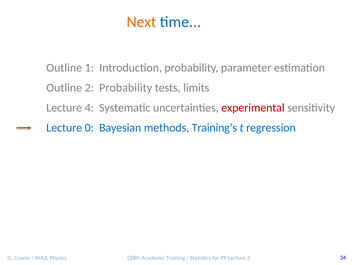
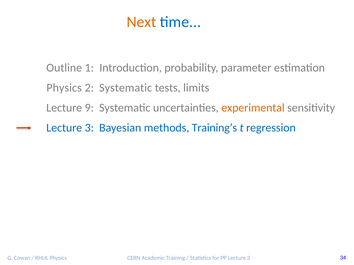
Outline at (64, 88): Outline -> Physics
2 Probability: Probability -> Systematic
4: 4 -> 9
experimental colour: red -> orange
0 at (89, 128): 0 -> 3
